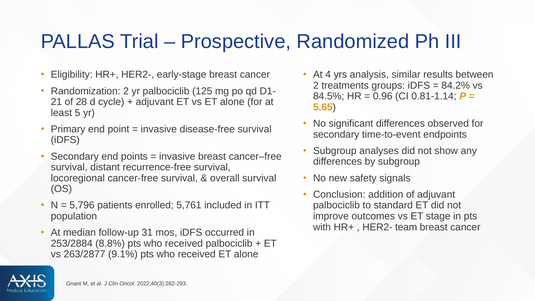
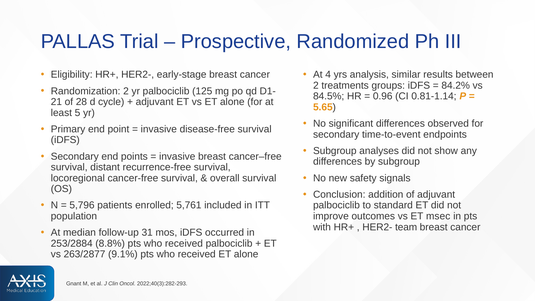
stage: stage -> msec
